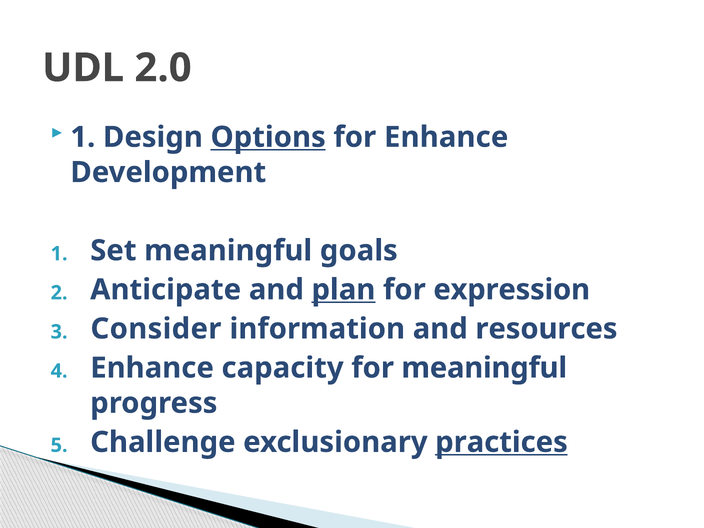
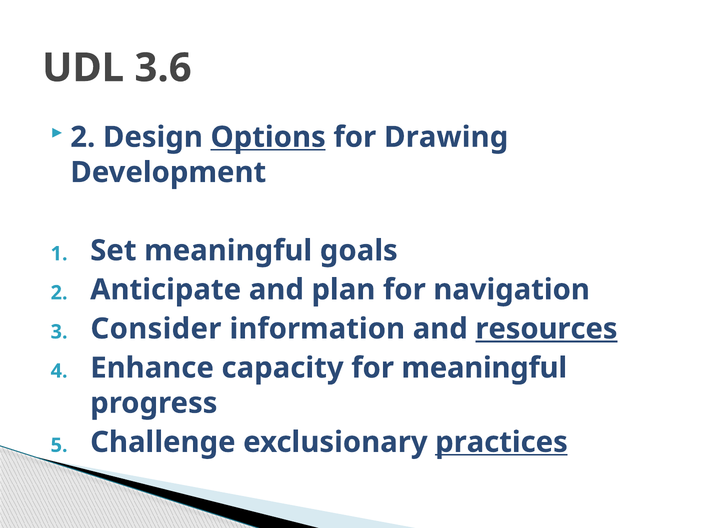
2.0: 2.0 -> 3.6
1 at (83, 137): 1 -> 2
for Enhance: Enhance -> Drawing
plan underline: present -> none
expression: expression -> navigation
resources underline: none -> present
